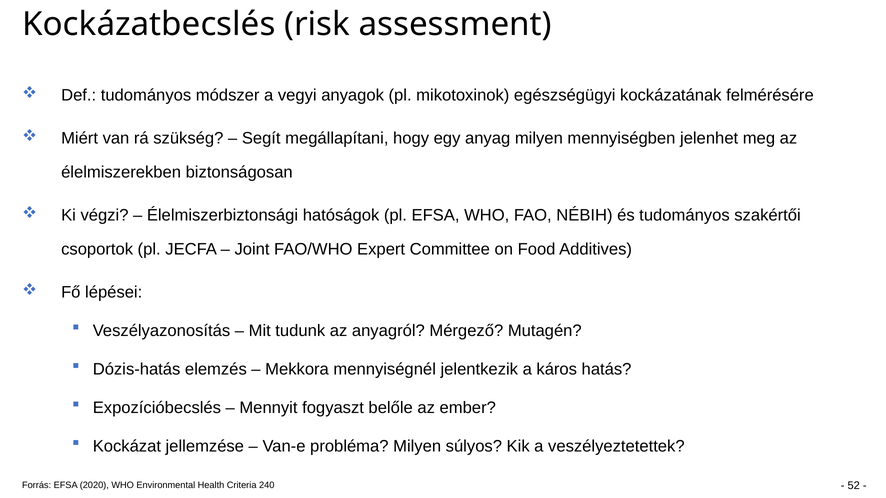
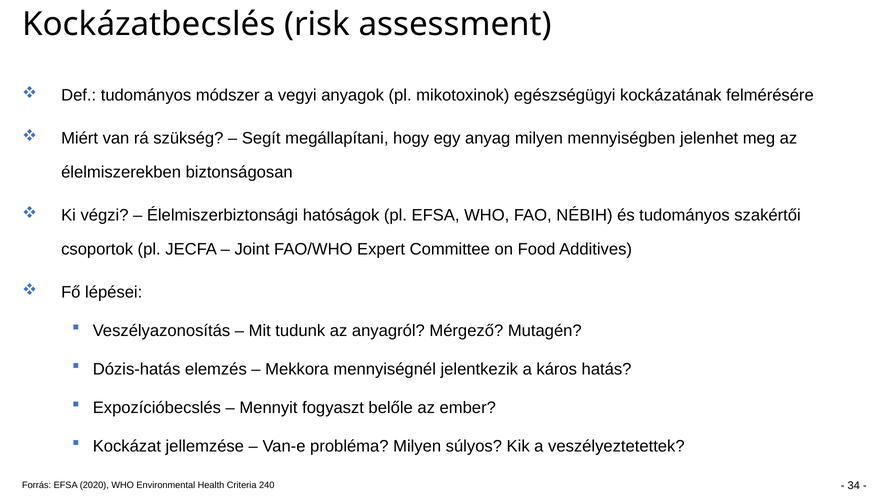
52: 52 -> 34
